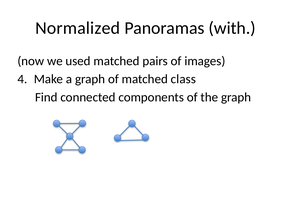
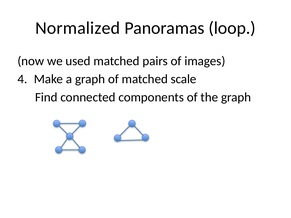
with: with -> loop
class: class -> scale
